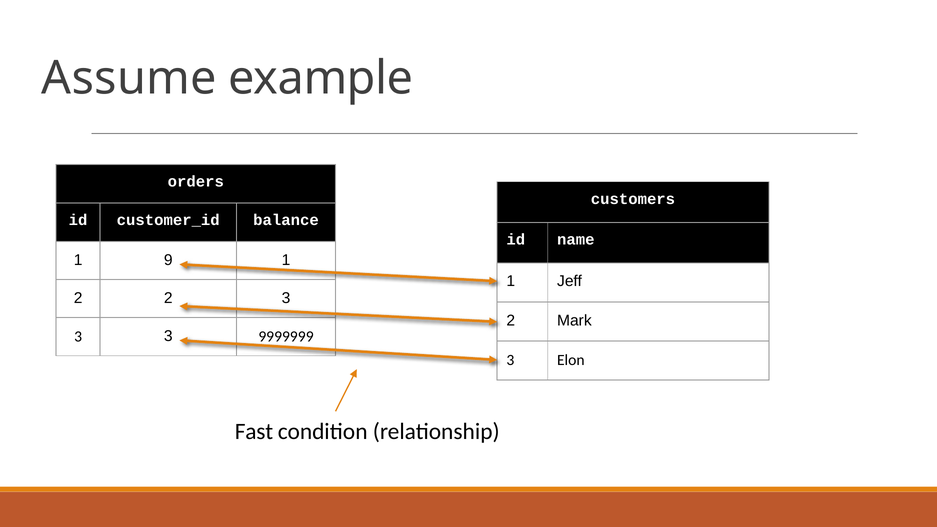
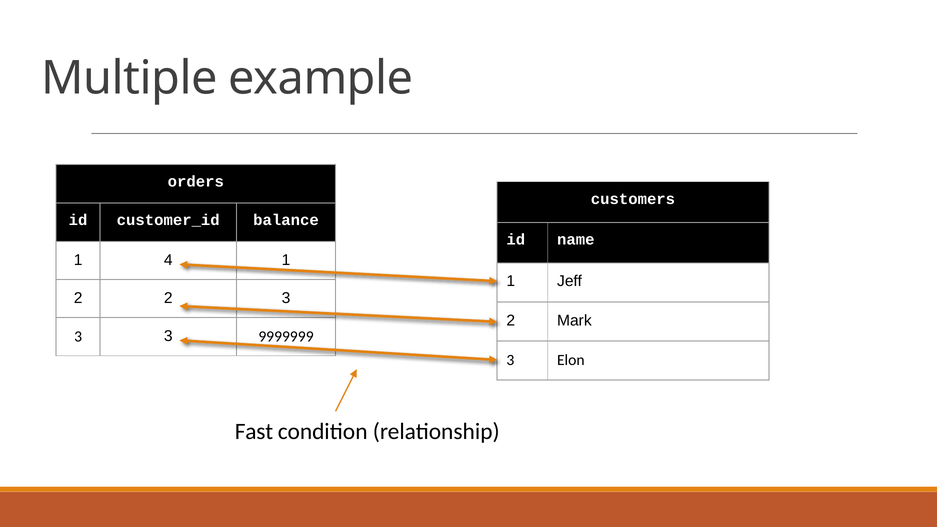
Assume: Assume -> Multiple
9: 9 -> 4
